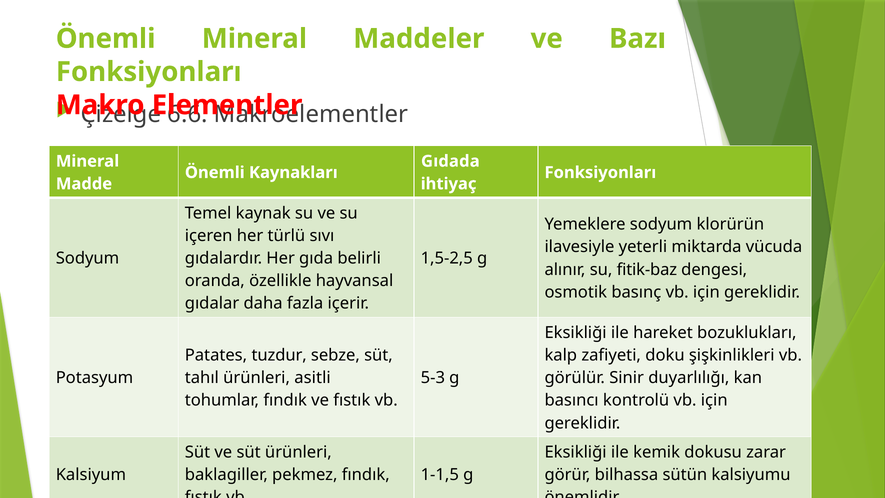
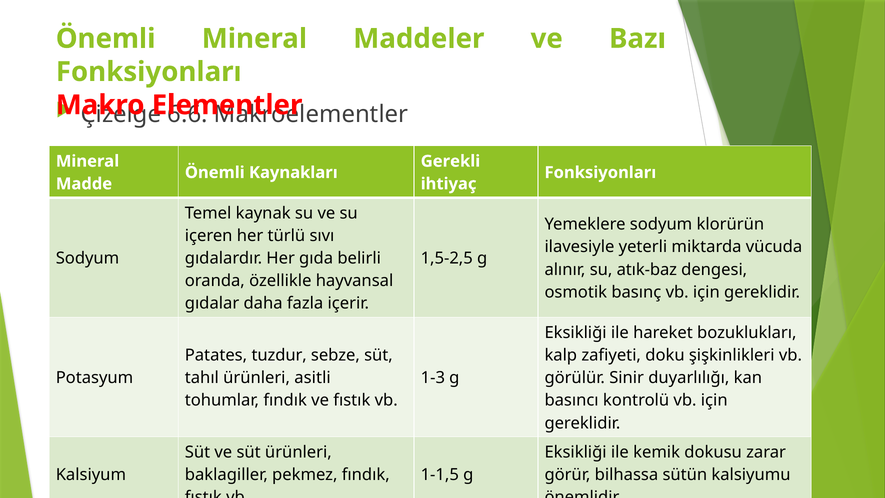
Gıdada: Gıdada -> Gerekli
fitik-baz: fitik-baz -> atık-baz
5-3: 5-3 -> 1-3
